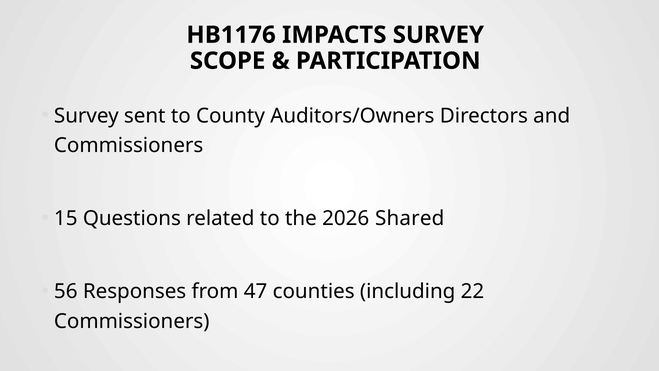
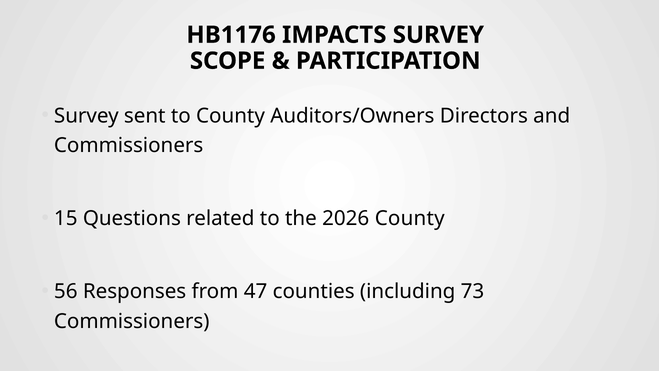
2026 Shared: Shared -> County
22: 22 -> 73
